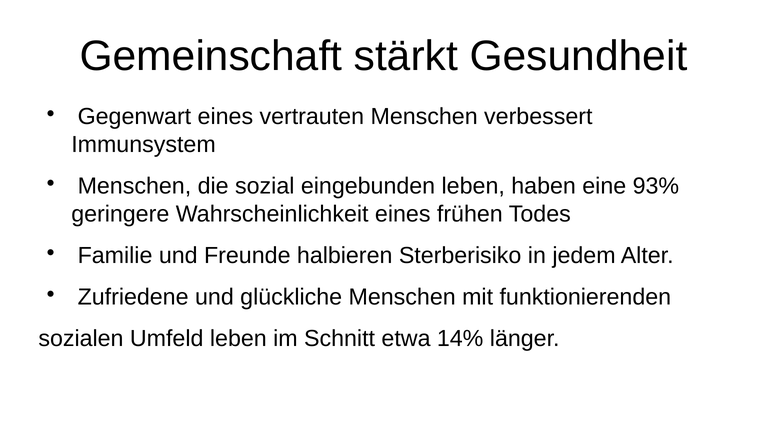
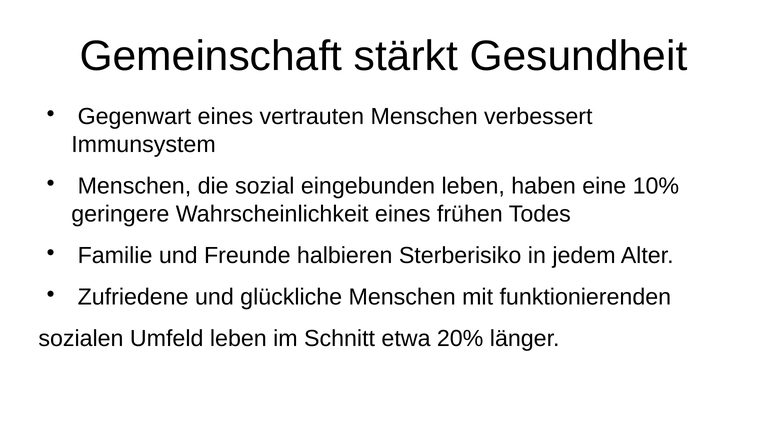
93%: 93% -> 10%
14%: 14% -> 20%
